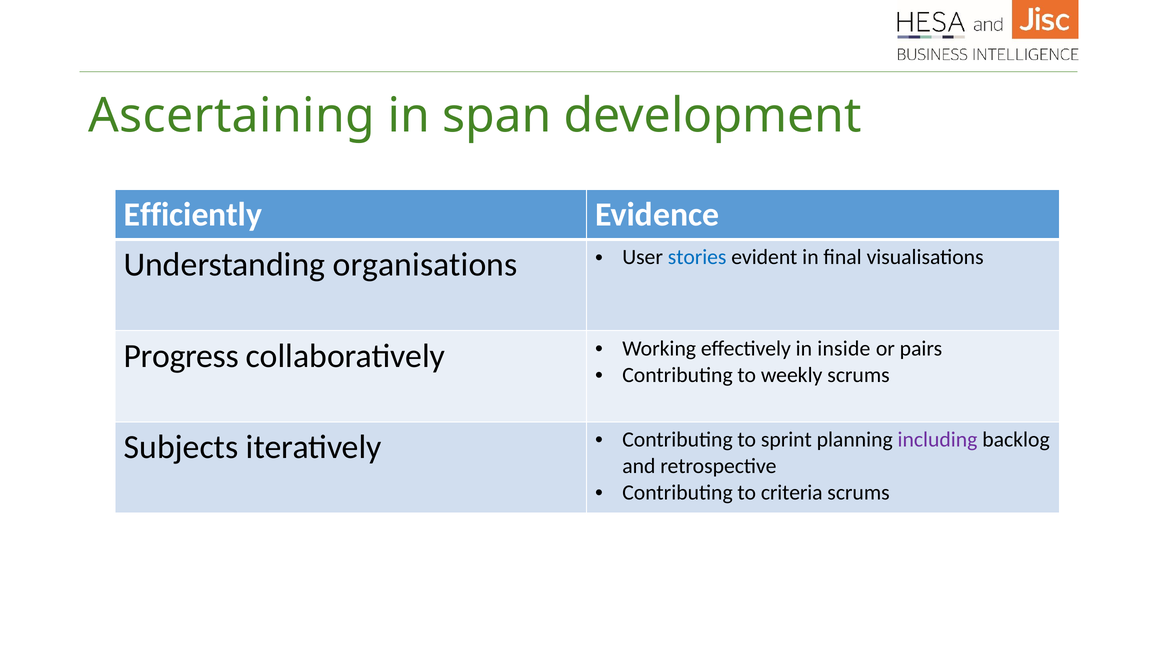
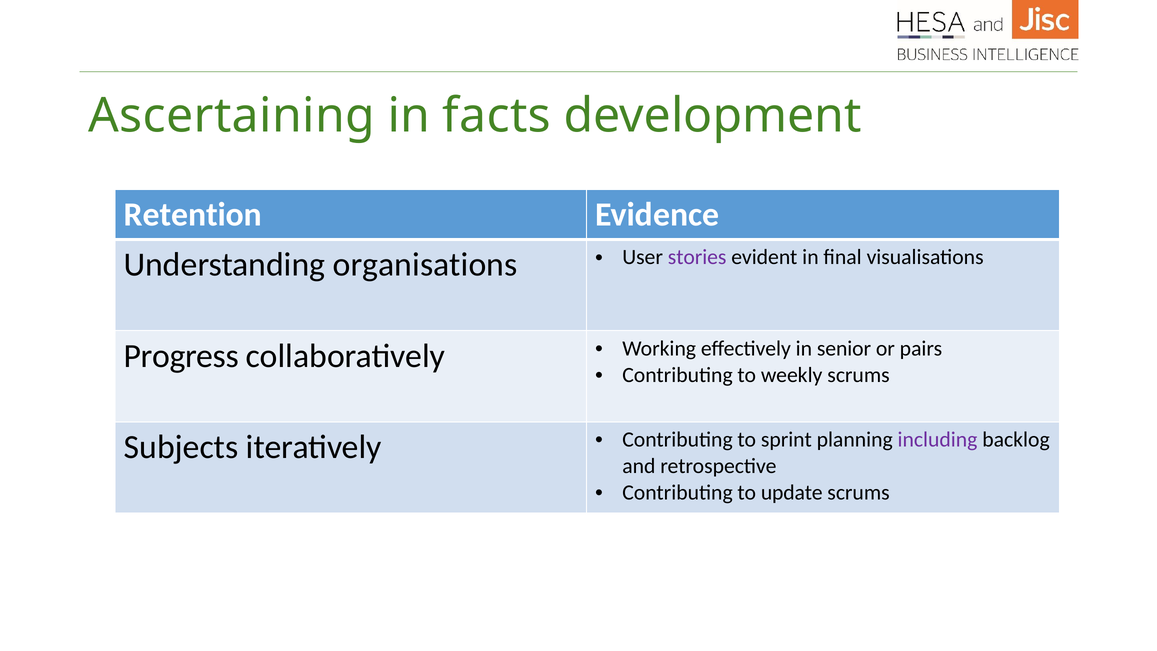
span: span -> facts
Efficiently: Efficiently -> Retention
stories colour: blue -> purple
inside: inside -> senior
criteria: criteria -> update
